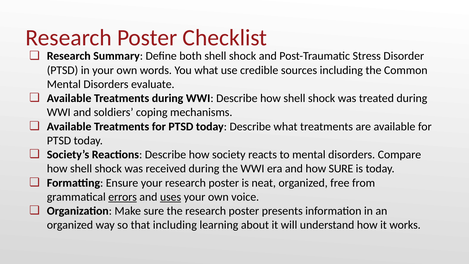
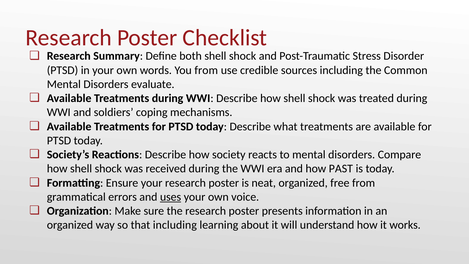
You what: what -> from
how SURE: SURE -> PAST
errors underline: present -> none
